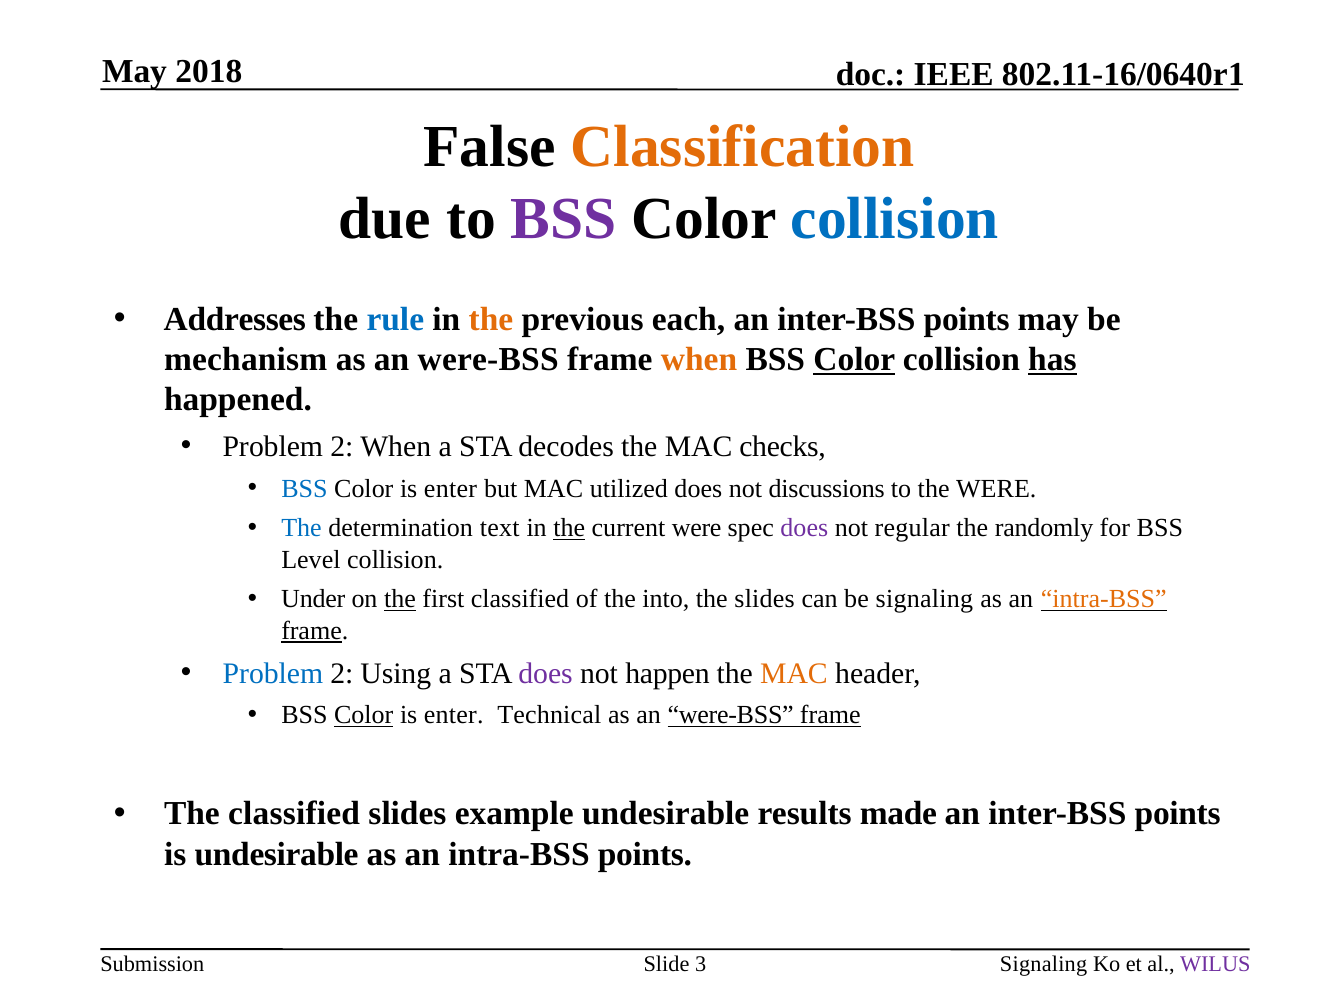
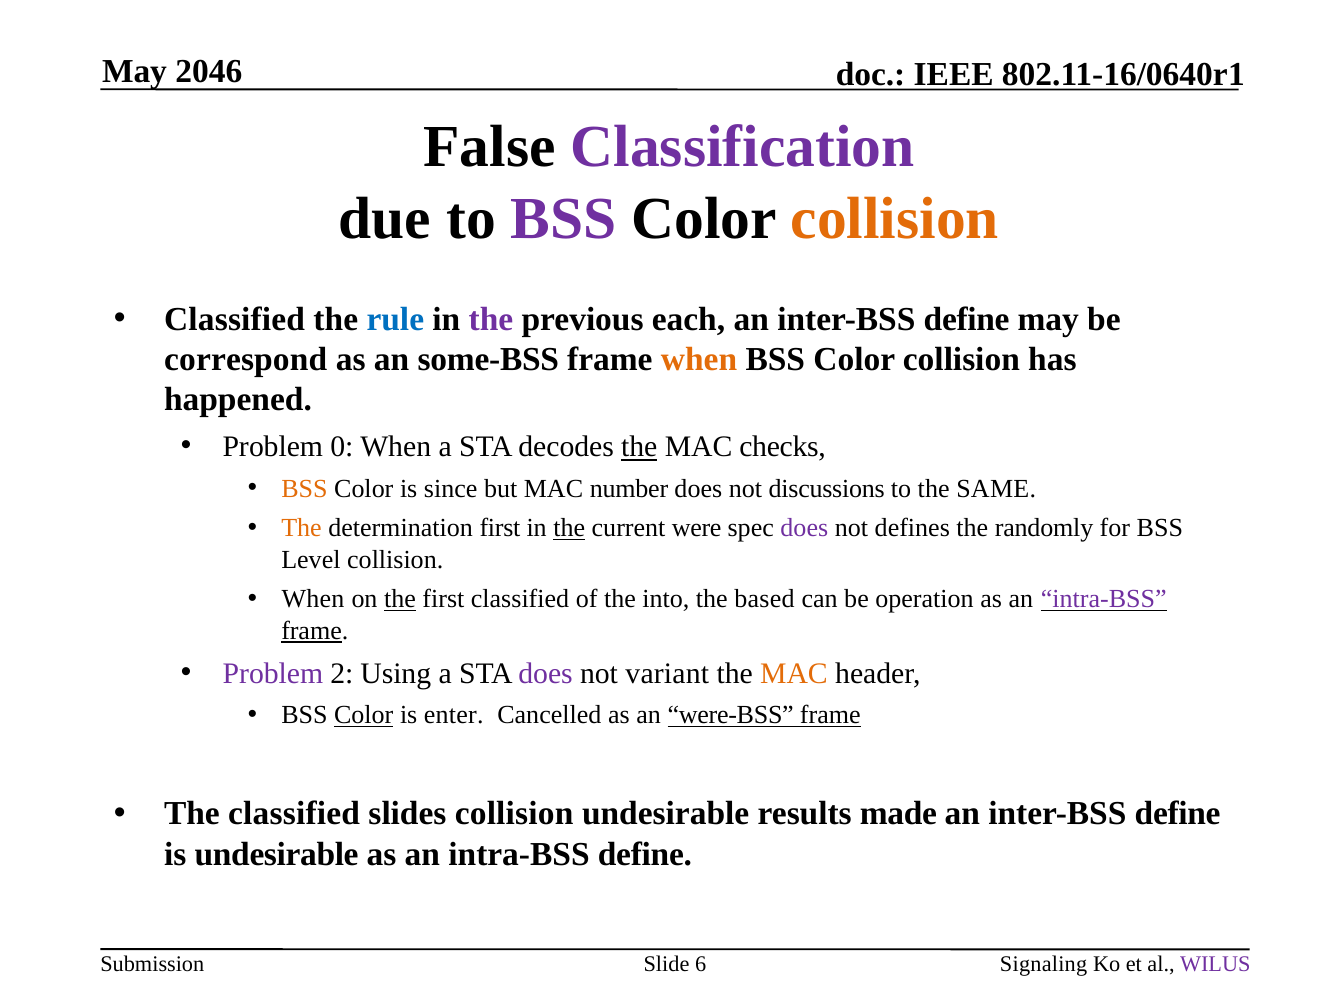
2018: 2018 -> 2046
Classification colour: orange -> purple
collision at (895, 218) colour: blue -> orange
Addresses at (235, 319): Addresses -> Classified
the at (491, 319) colour: orange -> purple
points at (967, 319): points -> define
mechanism: mechanism -> correspond
were-BSS at (488, 359): were-BSS -> some-BSS
Color at (854, 359) underline: present -> none
has underline: present -> none
2 at (342, 447): 2 -> 0
the at (639, 447) underline: none -> present
BSS at (304, 488) colour: blue -> orange
enter at (451, 488): enter -> since
utilized: utilized -> number
the WERE: WERE -> SAME
The at (301, 528) colour: blue -> orange
determination text: text -> first
regular: regular -> defines
Under at (313, 599): Under -> When
the slides: slides -> based
be signaling: signaling -> operation
intra-BSS at (1104, 599) colour: orange -> purple
Problem at (273, 673) colour: blue -> purple
happen: happen -> variant
Technical: Technical -> Cancelled
slides example: example -> collision
points at (1178, 813): points -> define
intra-BSS points: points -> define
3: 3 -> 6
